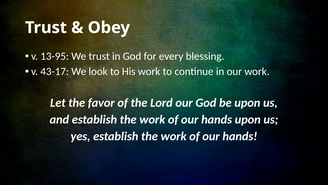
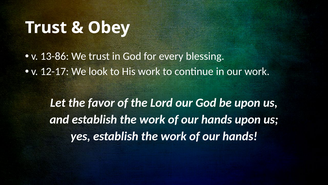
13-95: 13-95 -> 13-86
43-17: 43-17 -> 12-17
